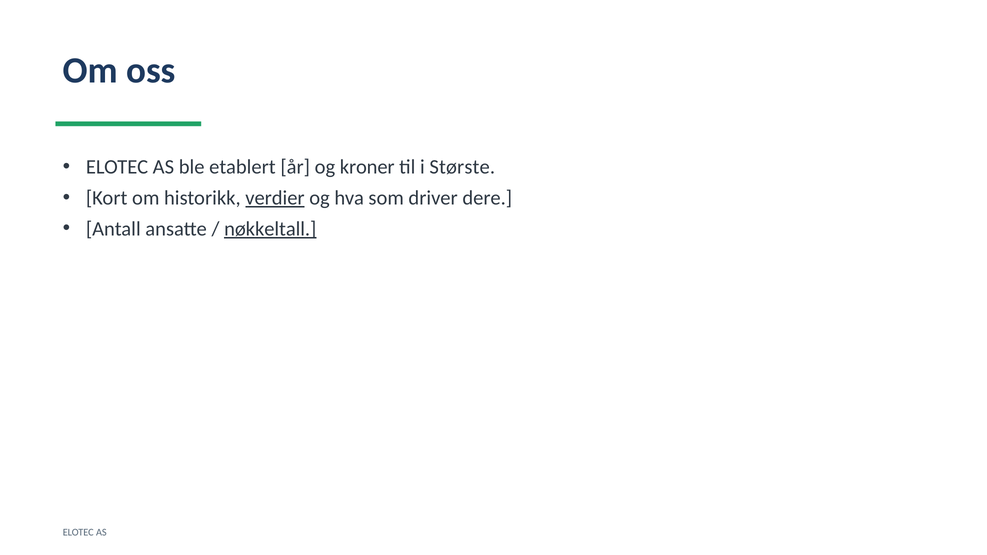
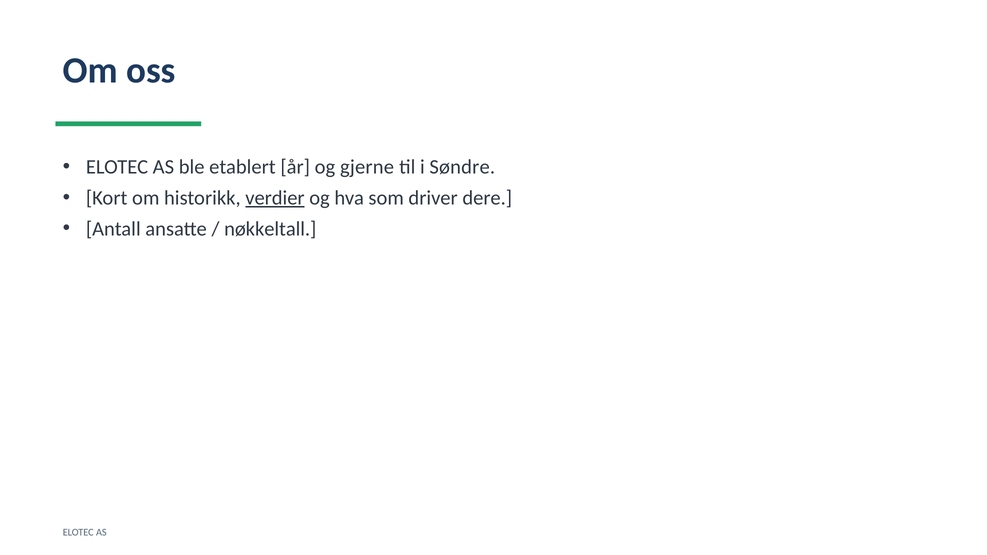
kroner: kroner -> gjerne
Største: Største -> Søndre
nøkkeltall underline: present -> none
